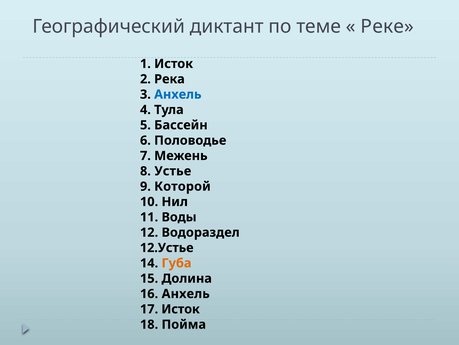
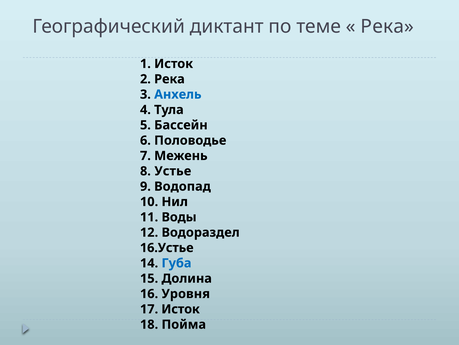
Реке at (387, 27): Реке -> Река
Которой: Которой -> Водопад
12.Устье: 12.Устье -> 16.Устье
Губа colour: orange -> blue
16 Анхель: Анхель -> Уровня
